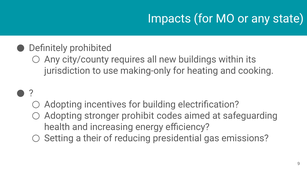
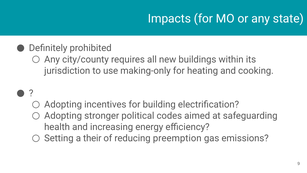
prohibit: prohibit -> political
presidential: presidential -> preemption
